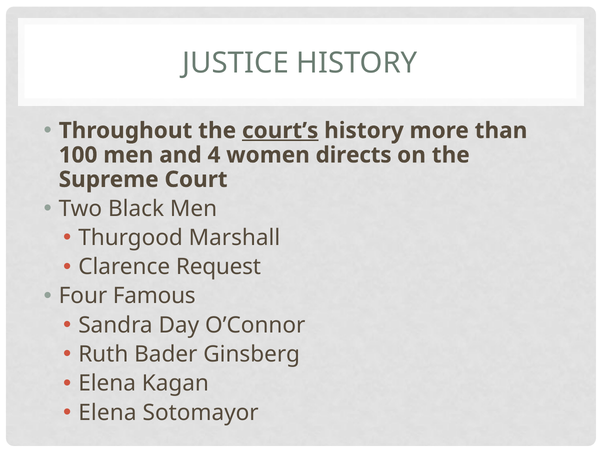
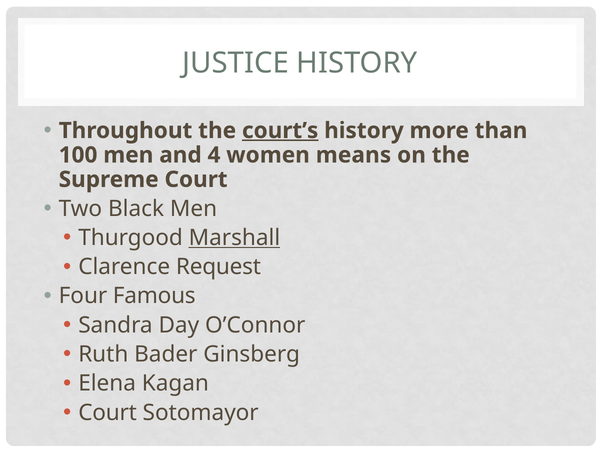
directs: directs -> means
Marshall underline: none -> present
Elena at (107, 412): Elena -> Court
